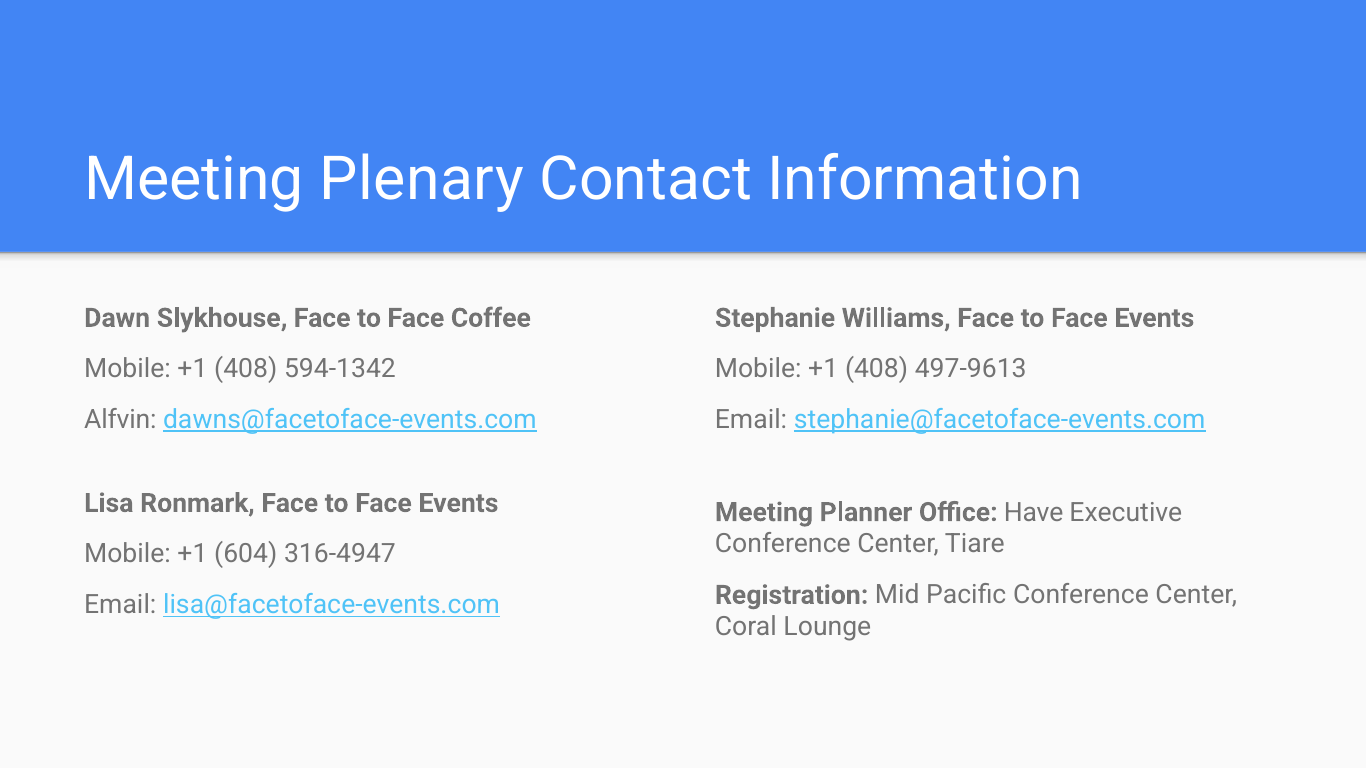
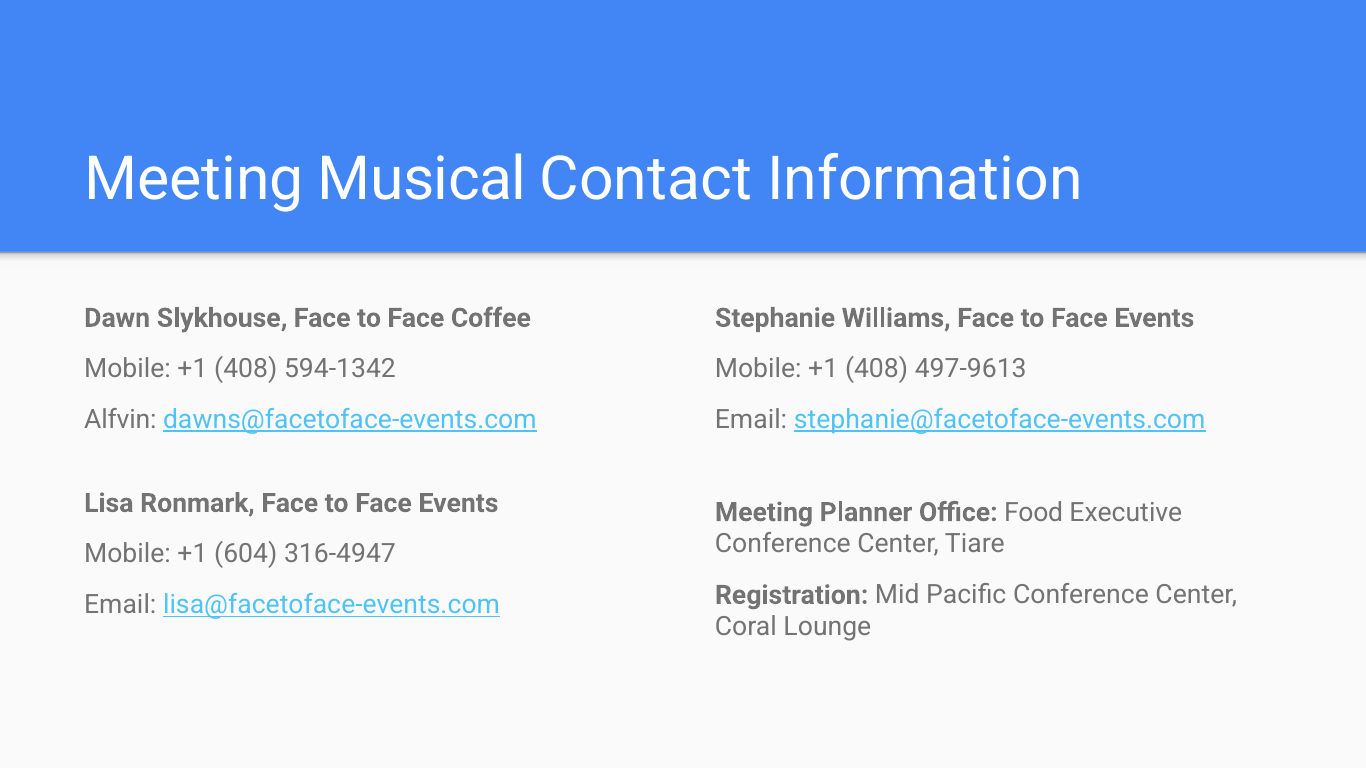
Plenary: Plenary -> Musical
Have: Have -> Food
